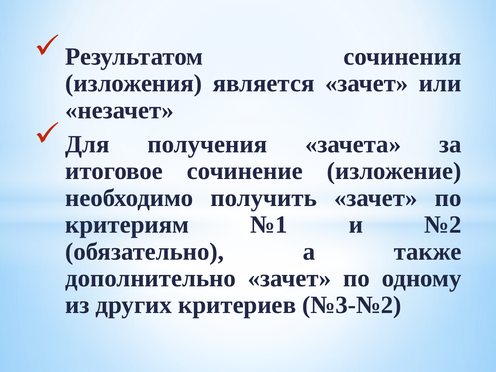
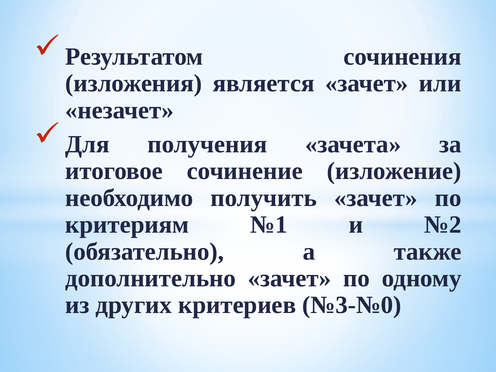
№3-№2: №3-№2 -> №3-№0
